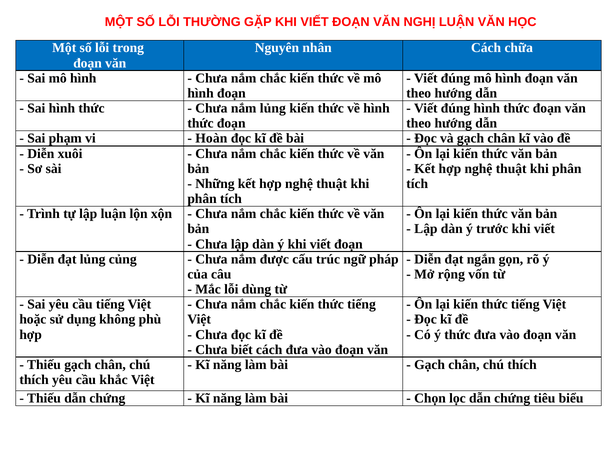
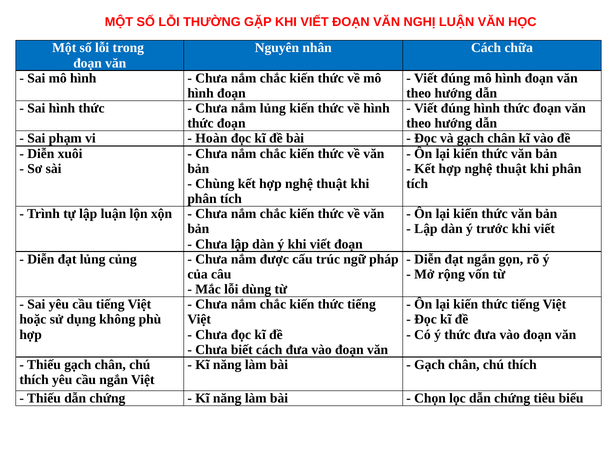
Những: Những -> Chùng
cầu khắc: khắc -> ngắn
